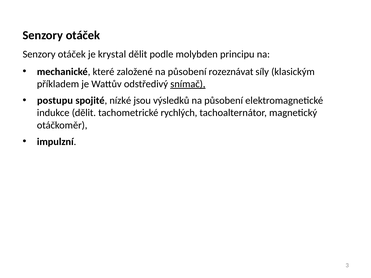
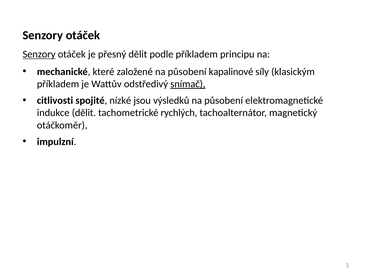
Senzory at (39, 54) underline: none -> present
krystal: krystal -> přesný
podle molybden: molybden -> příkladem
rozeznávat: rozeznávat -> kapalinové
postupu: postupu -> citlivosti
